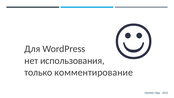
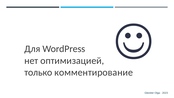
использования: использования -> оптимизацией
